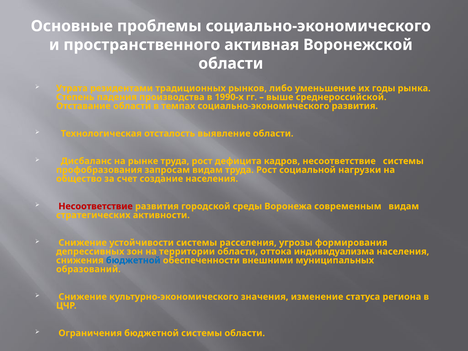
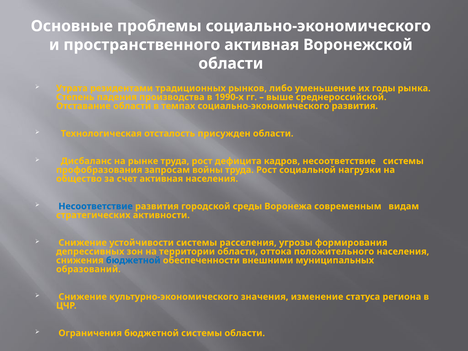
выявление: выявление -> присужден
запросам видам: видам -> войны
счет создание: создание -> активная
Несоответствие at (96, 206) colour: red -> blue
индивидуализма: индивидуализма -> положительного
